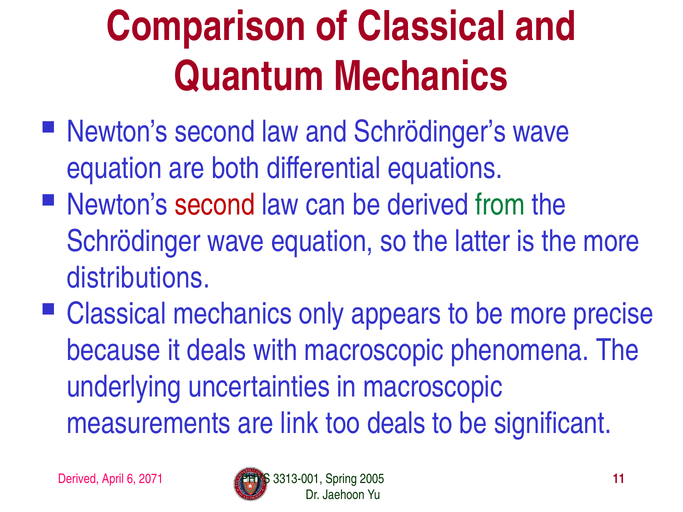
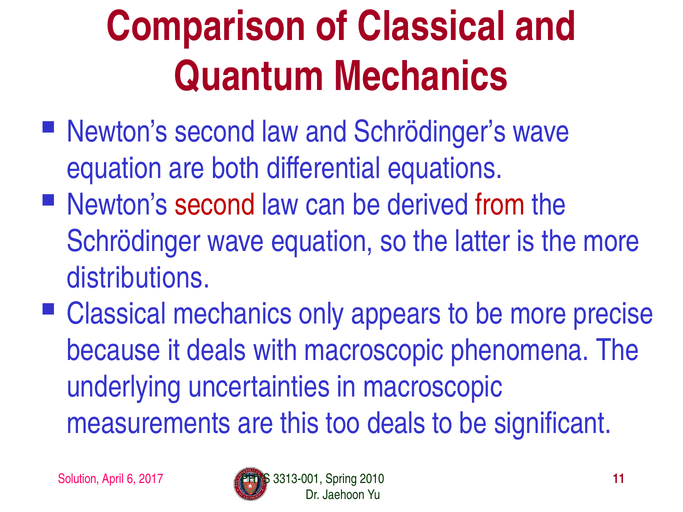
from colour: green -> red
link: link -> this
Derived at (79, 479): Derived -> Solution
2071: 2071 -> 2017
2005: 2005 -> 2010
